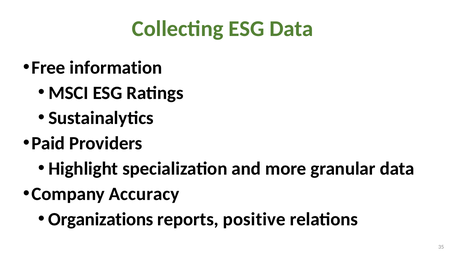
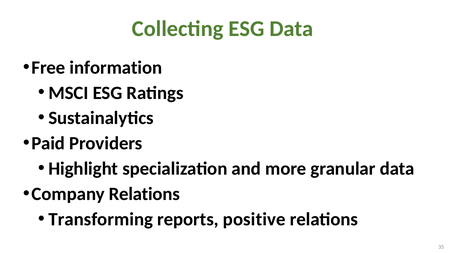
Company Accuracy: Accuracy -> Relations
Organizations: Organizations -> Transforming
